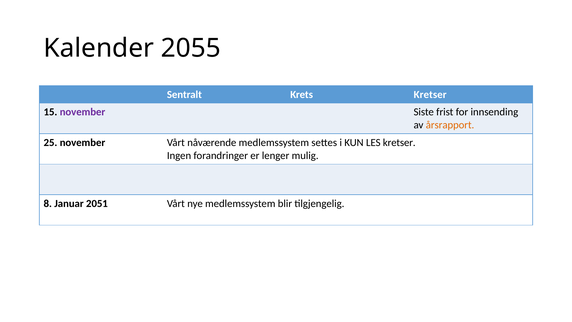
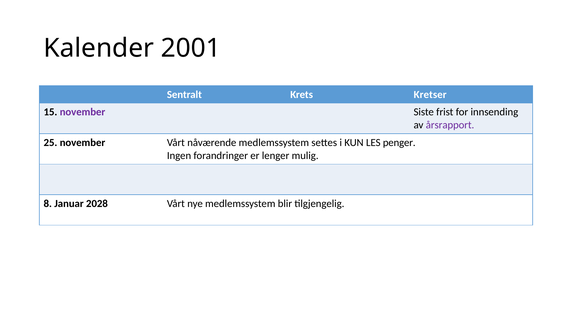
2055: 2055 -> 2001
årsrapport colour: orange -> purple
LES kretser: kretser -> penger
2051: 2051 -> 2028
